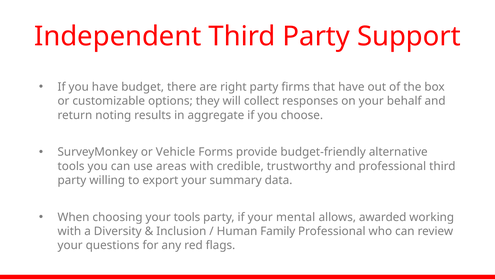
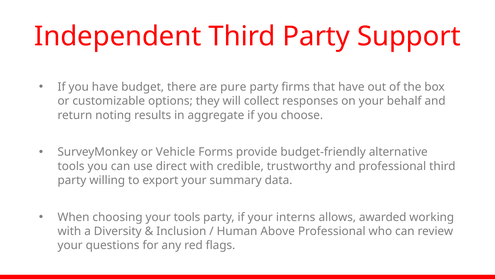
right: right -> pure
areas: areas -> direct
mental: mental -> interns
Family: Family -> Above
